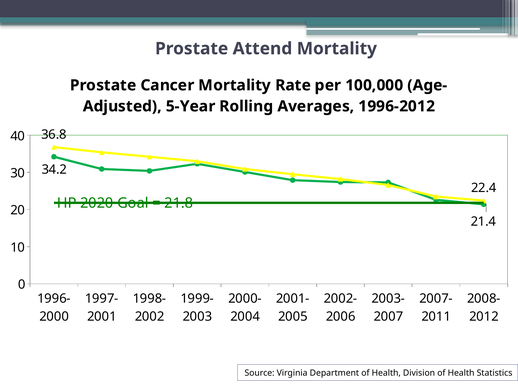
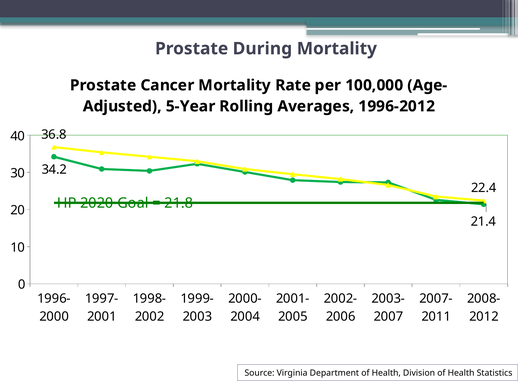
Attend: Attend -> During
